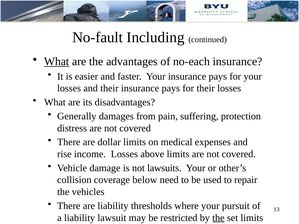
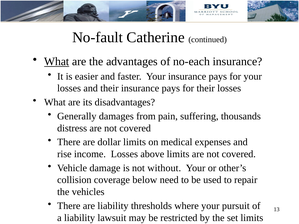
Including: Including -> Catherine
protection: protection -> thousands
lawsuits: lawsuits -> without
the at (218, 218) underline: present -> none
